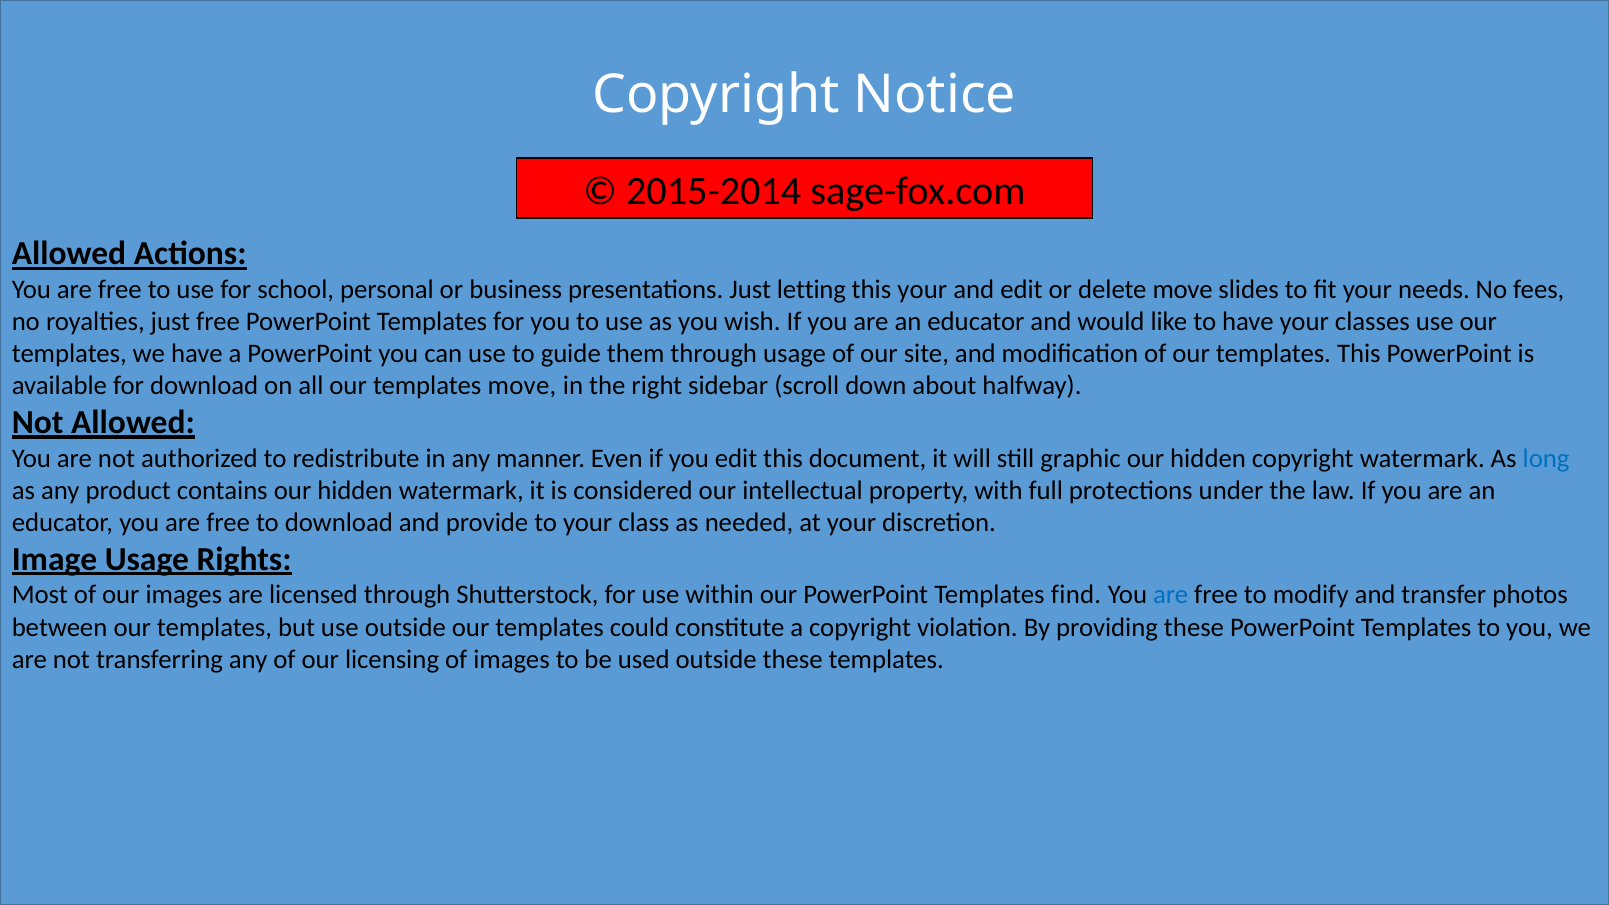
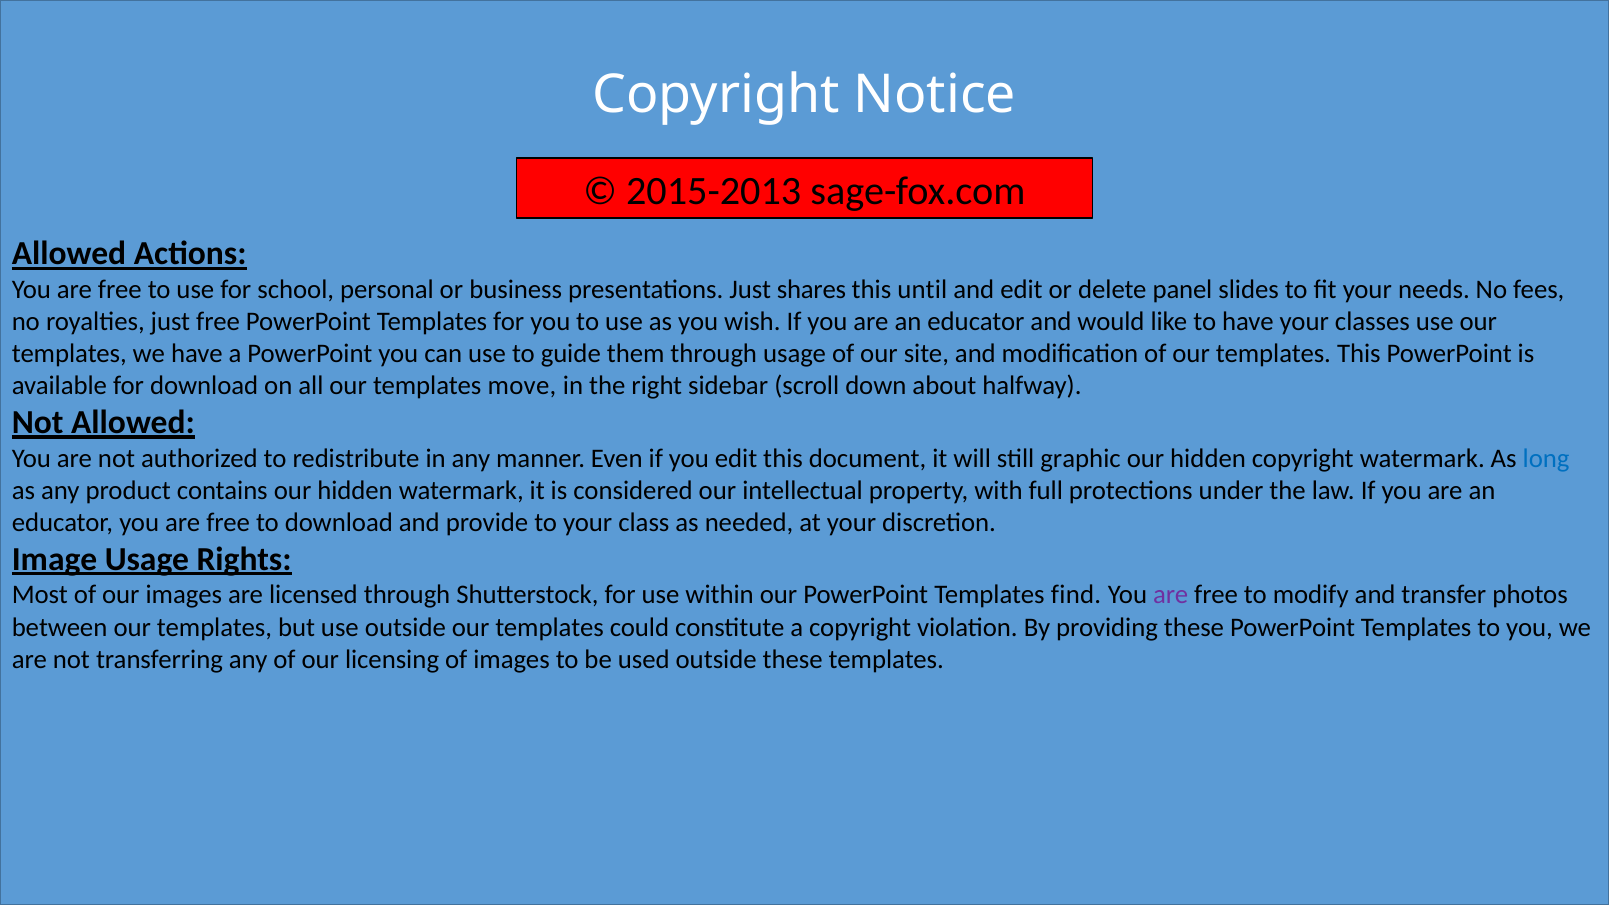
2015-2014: 2015-2014 -> 2015-2013
letting: letting -> shares
this your: your -> until
delete move: move -> panel
are at (1171, 595) colour: blue -> purple
